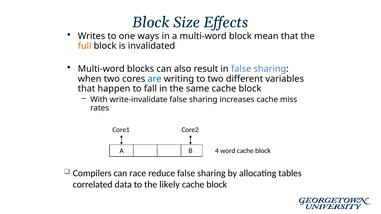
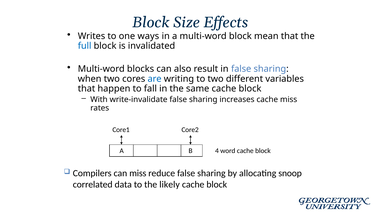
full colour: orange -> blue
can race: race -> miss
tables: tables -> snoop
